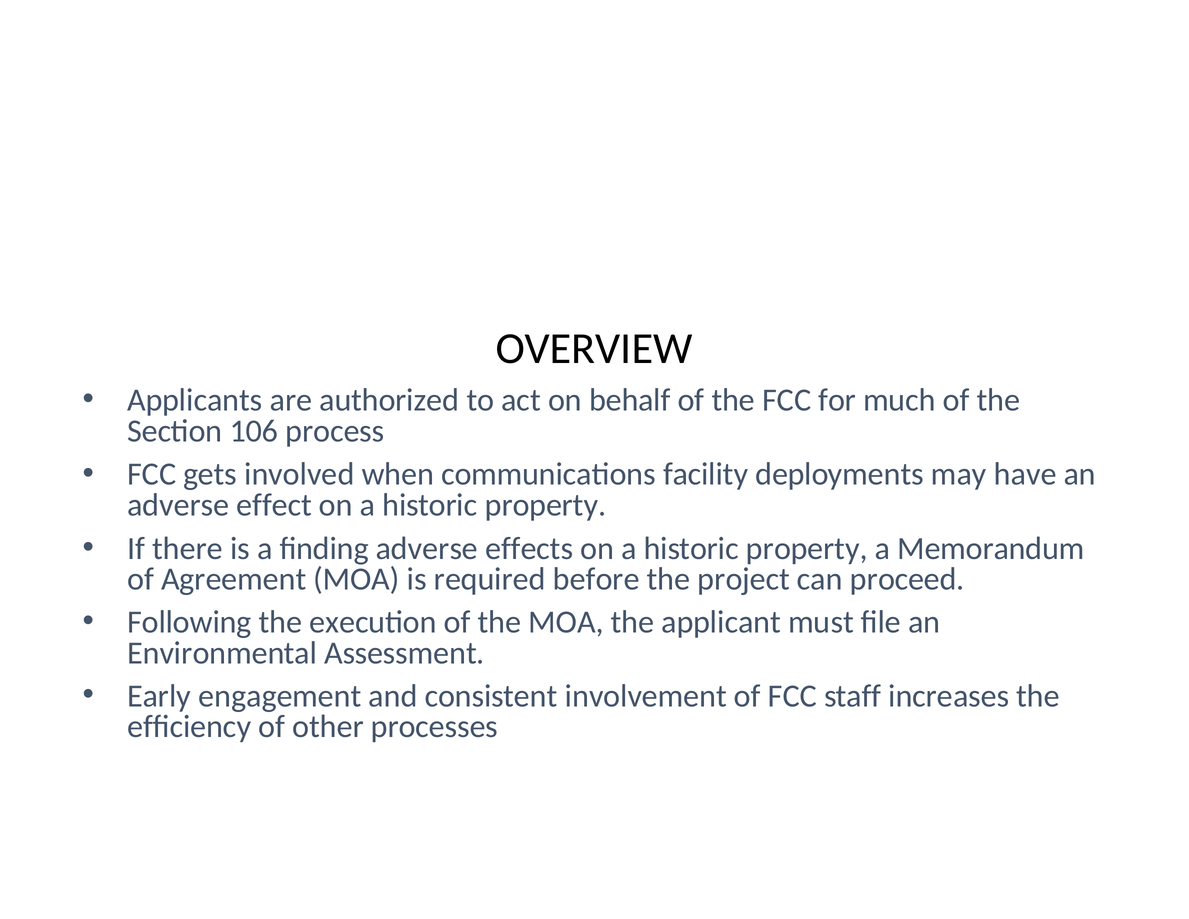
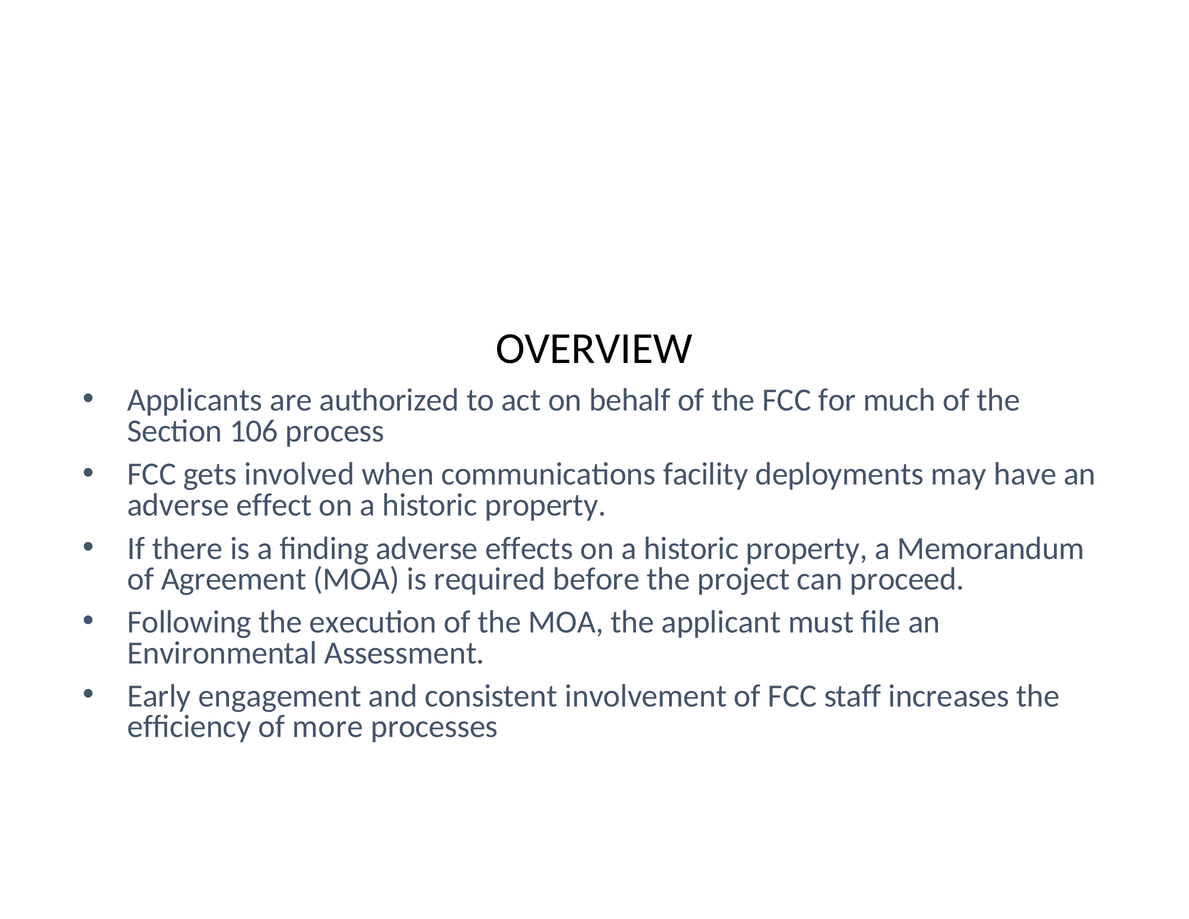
other: other -> more
